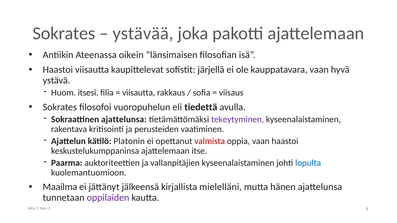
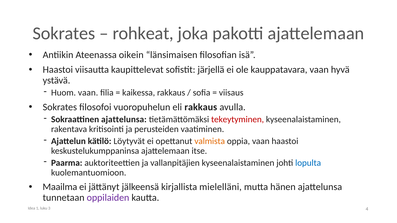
ystävää: ystävää -> rohkeat
Huom itsesi: itsesi -> vaan
viisautta at (139, 93): viisautta -> kaikessa
eli tiedettä: tiedettä -> rakkaus
tekeytyminen colour: purple -> red
Platonin: Platonin -> Löytyvät
valmista colour: red -> orange
